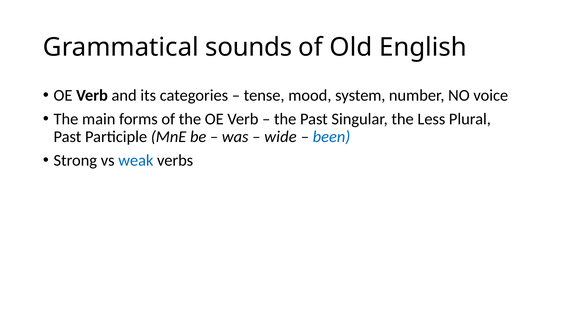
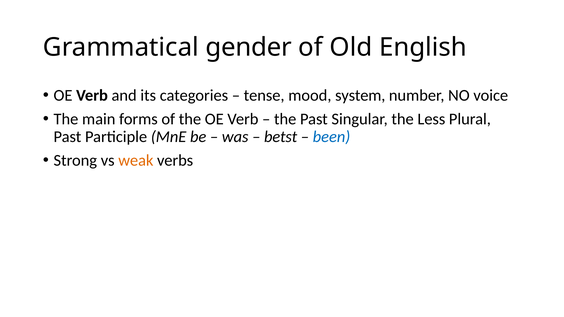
sounds: sounds -> gender
wide: wide -> betst
weak colour: blue -> orange
